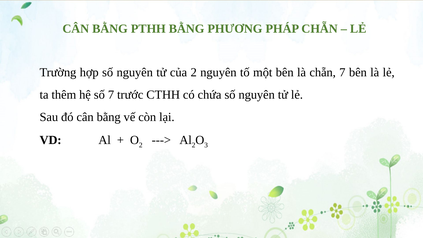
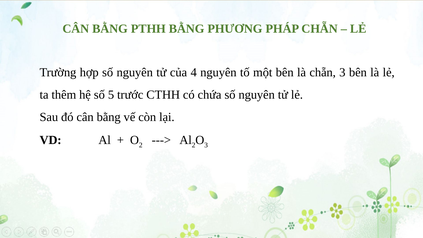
của 2: 2 -> 4
chẵn 7: 7 -> 3
số 7: 7 -> 5
